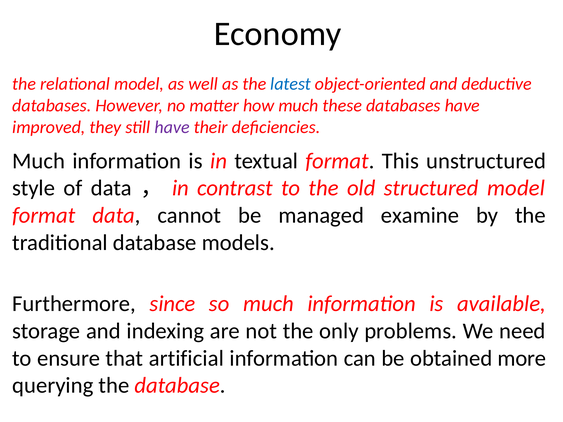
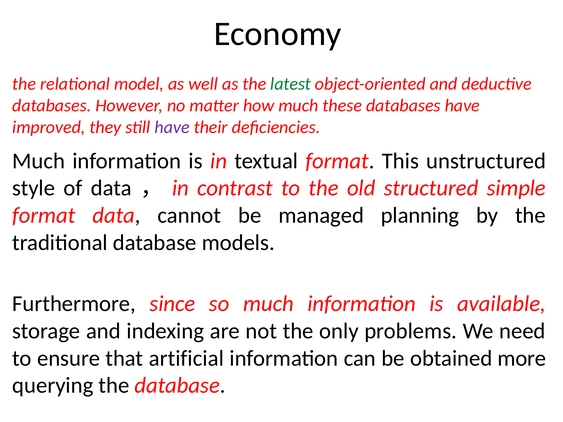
latest colour: blue -> green
structured model: model -> simple
examine: examine -> planning
